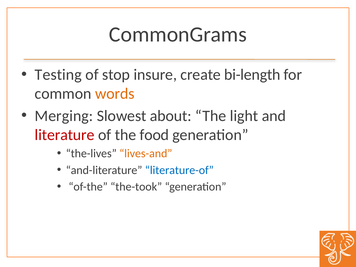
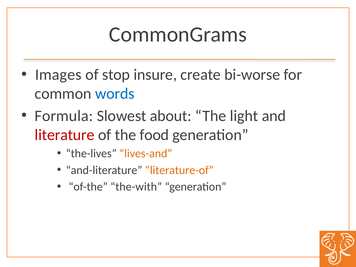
Testing: Testing -> Images
bi-length: bi-length -> bi-worse
words colour: orange -> blue
Merging: Merging -> Formula
literature-of colour: blue -> orange
the-took: the-took -> the-with
